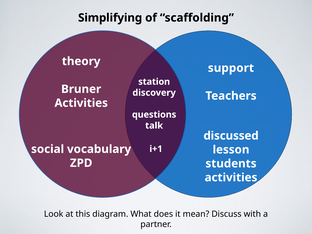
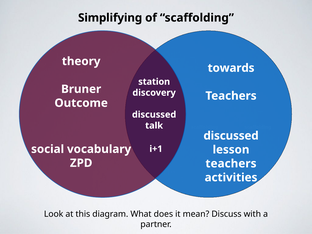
support: support -> towards
Activities at (81, 103): Activities -> Outcome
questions at (154, 115): questions -> discussed
students at (231, 164): students -> teachers
